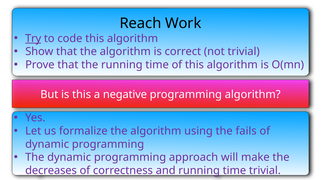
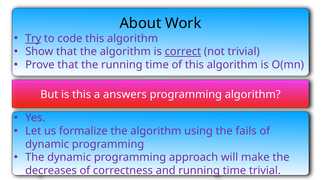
Reach: Reach -> About
correct underline: none -> present
negative: negative -> answers
